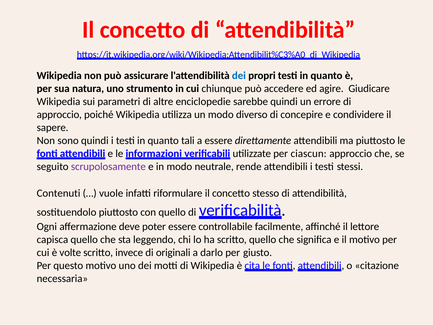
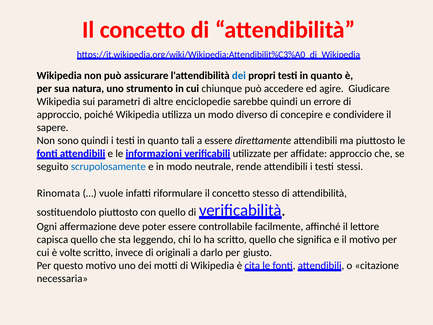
ciascun: ciascun -> affidate
scrupolosamente colour: purple -> blue
Contenuti: Contenuti -> Rinomata
